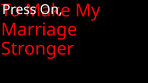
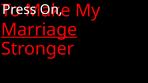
Marriage underline: none -> present
